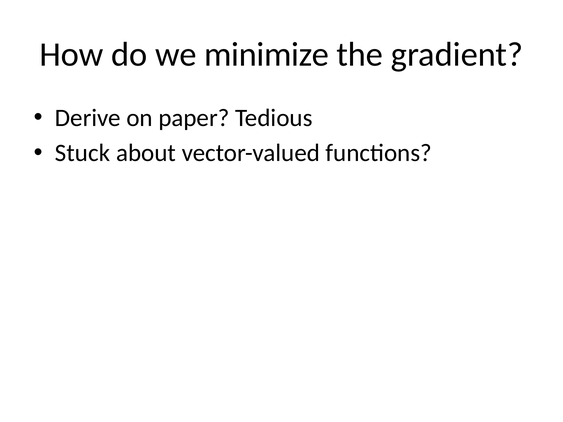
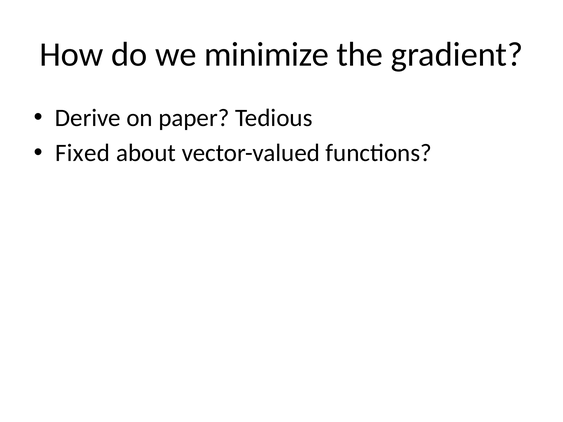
Stuck: Stuck -> Fixed
